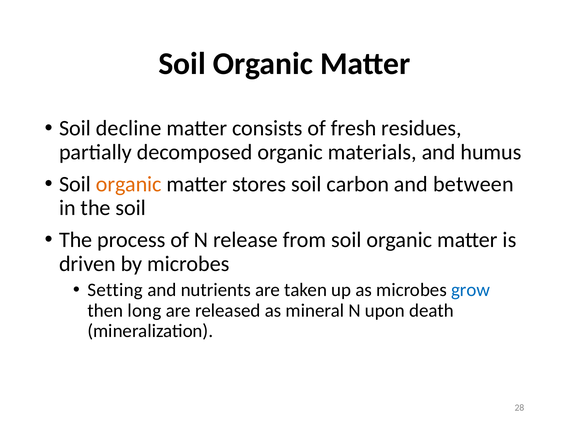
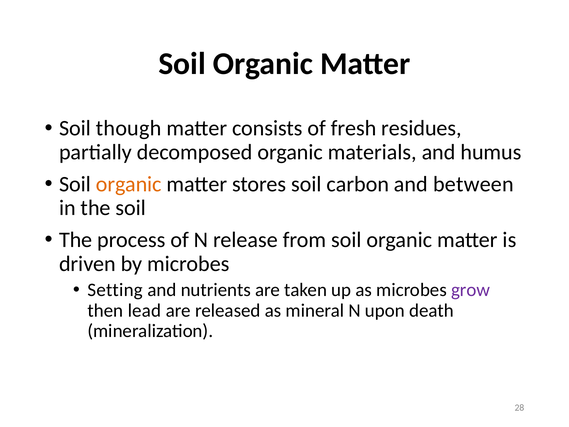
decline: decline -> though
grow colour: blue -> purple
long: long -> lead
